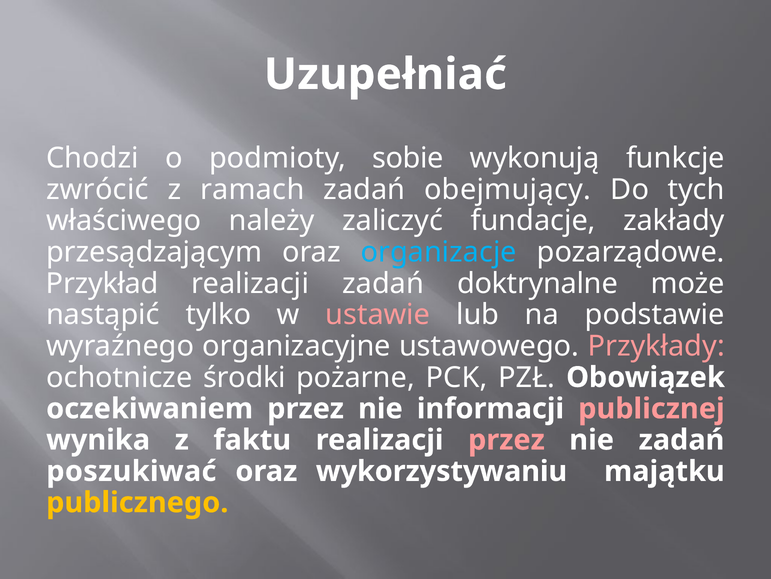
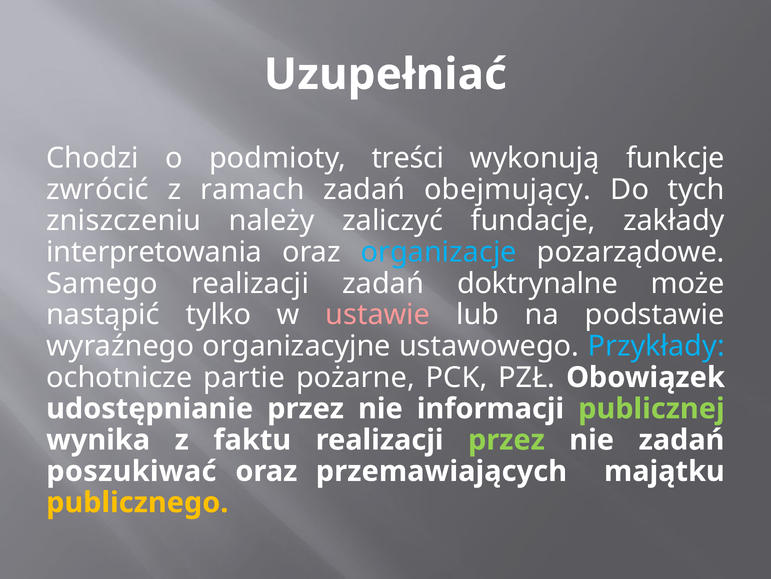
sobie: sobie -> treści
właściwego: właściwego -> zniszczeniu
przesądzającym: przesądzającym -> interpretowania
Przykład: Przykład -> Samego
Przykłady colour: pink -> light blue
środki: środki -> partie
oczekiwaniem: oczekiwaniem -> udostępnianie
publicznej colour: pink -> light green
przez at (506, 439) colour: pink -> light green
wykorzystywaniu: wykorzystywaniu -> przemawiających
